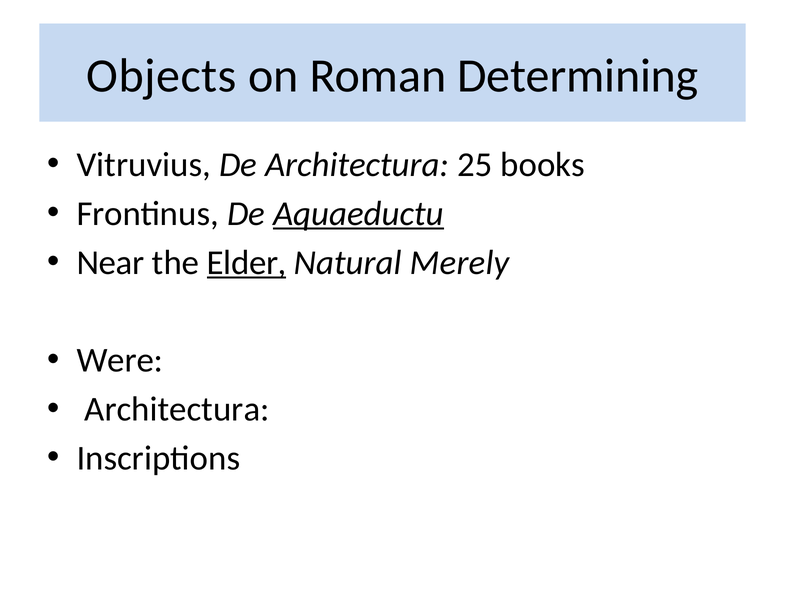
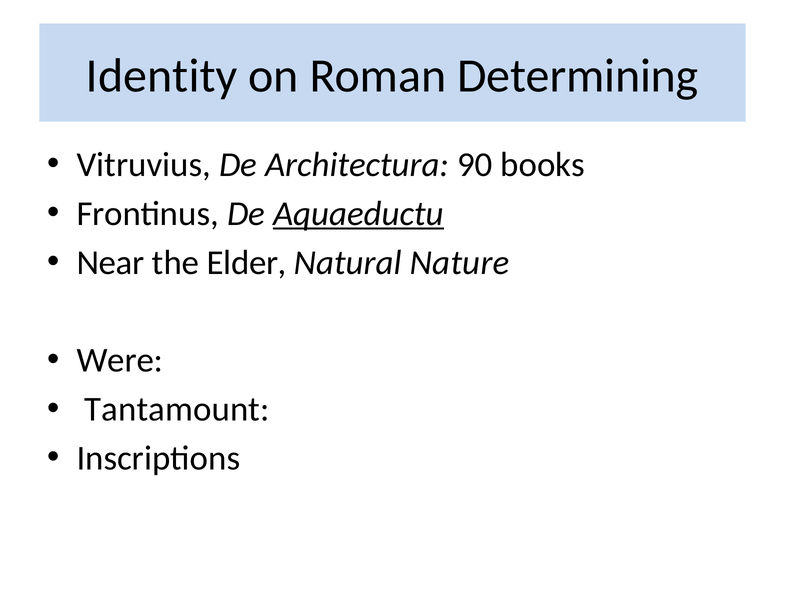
Objects: Objects -> Identity
25: 25 -> 90
Elder underline: present -> none
Merely: Merely -> Nature
Architectura at (177, 409): Architectura -> Tantamount
